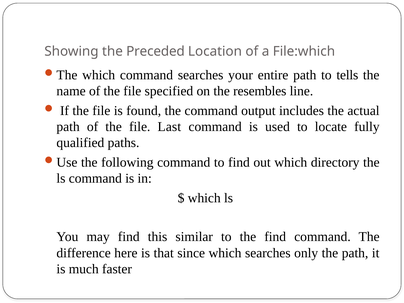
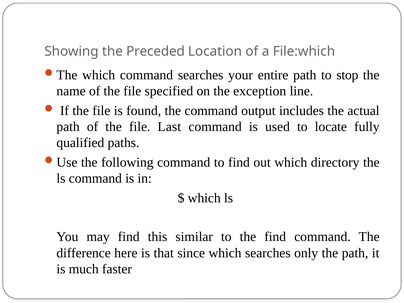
tells: tells -> stop
resembles: resembles -> exception
